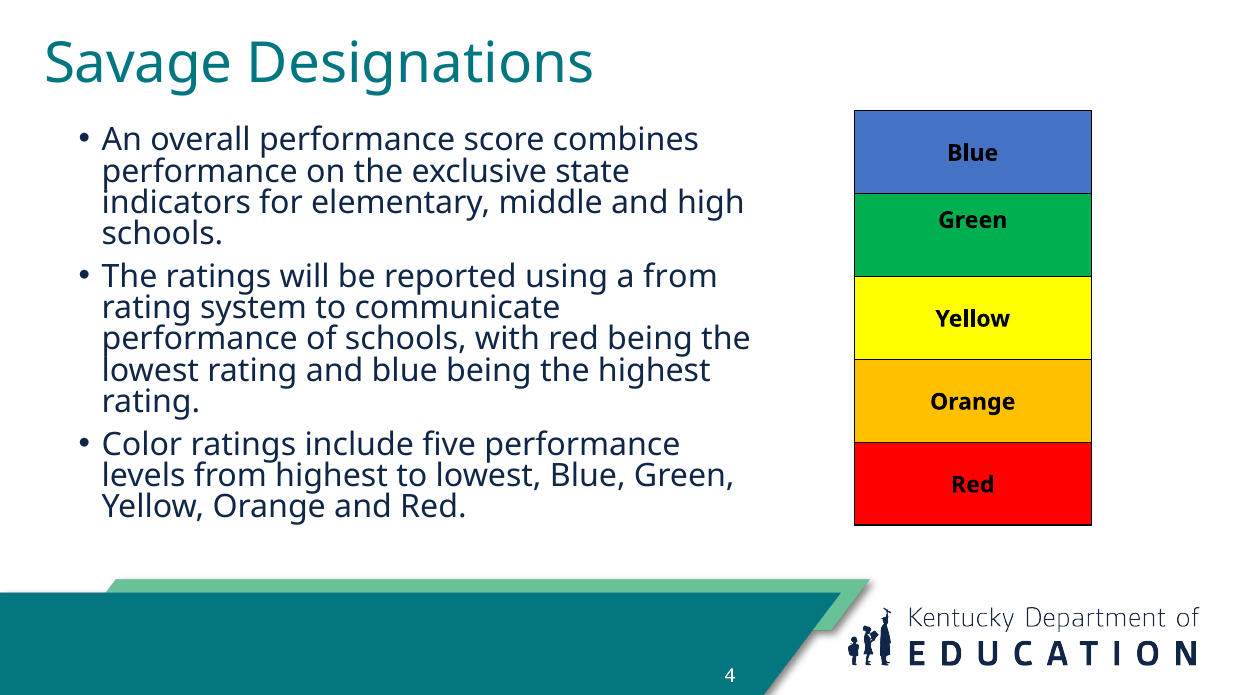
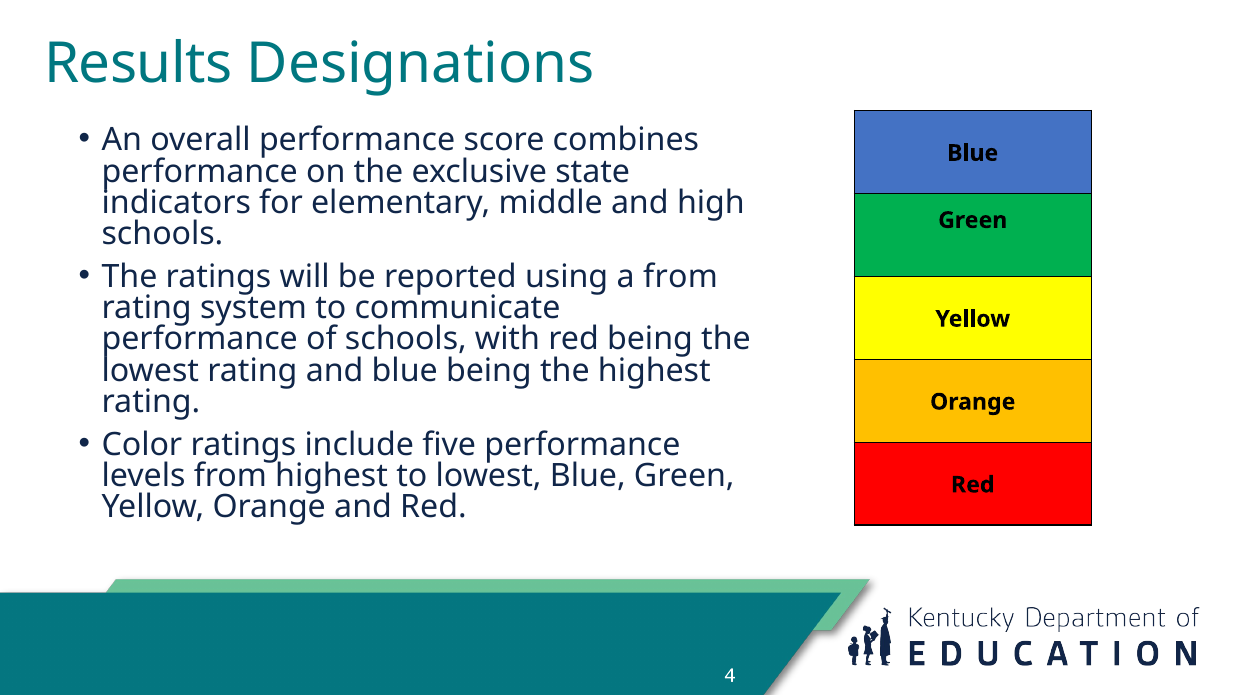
Savage: Savage -> Results
